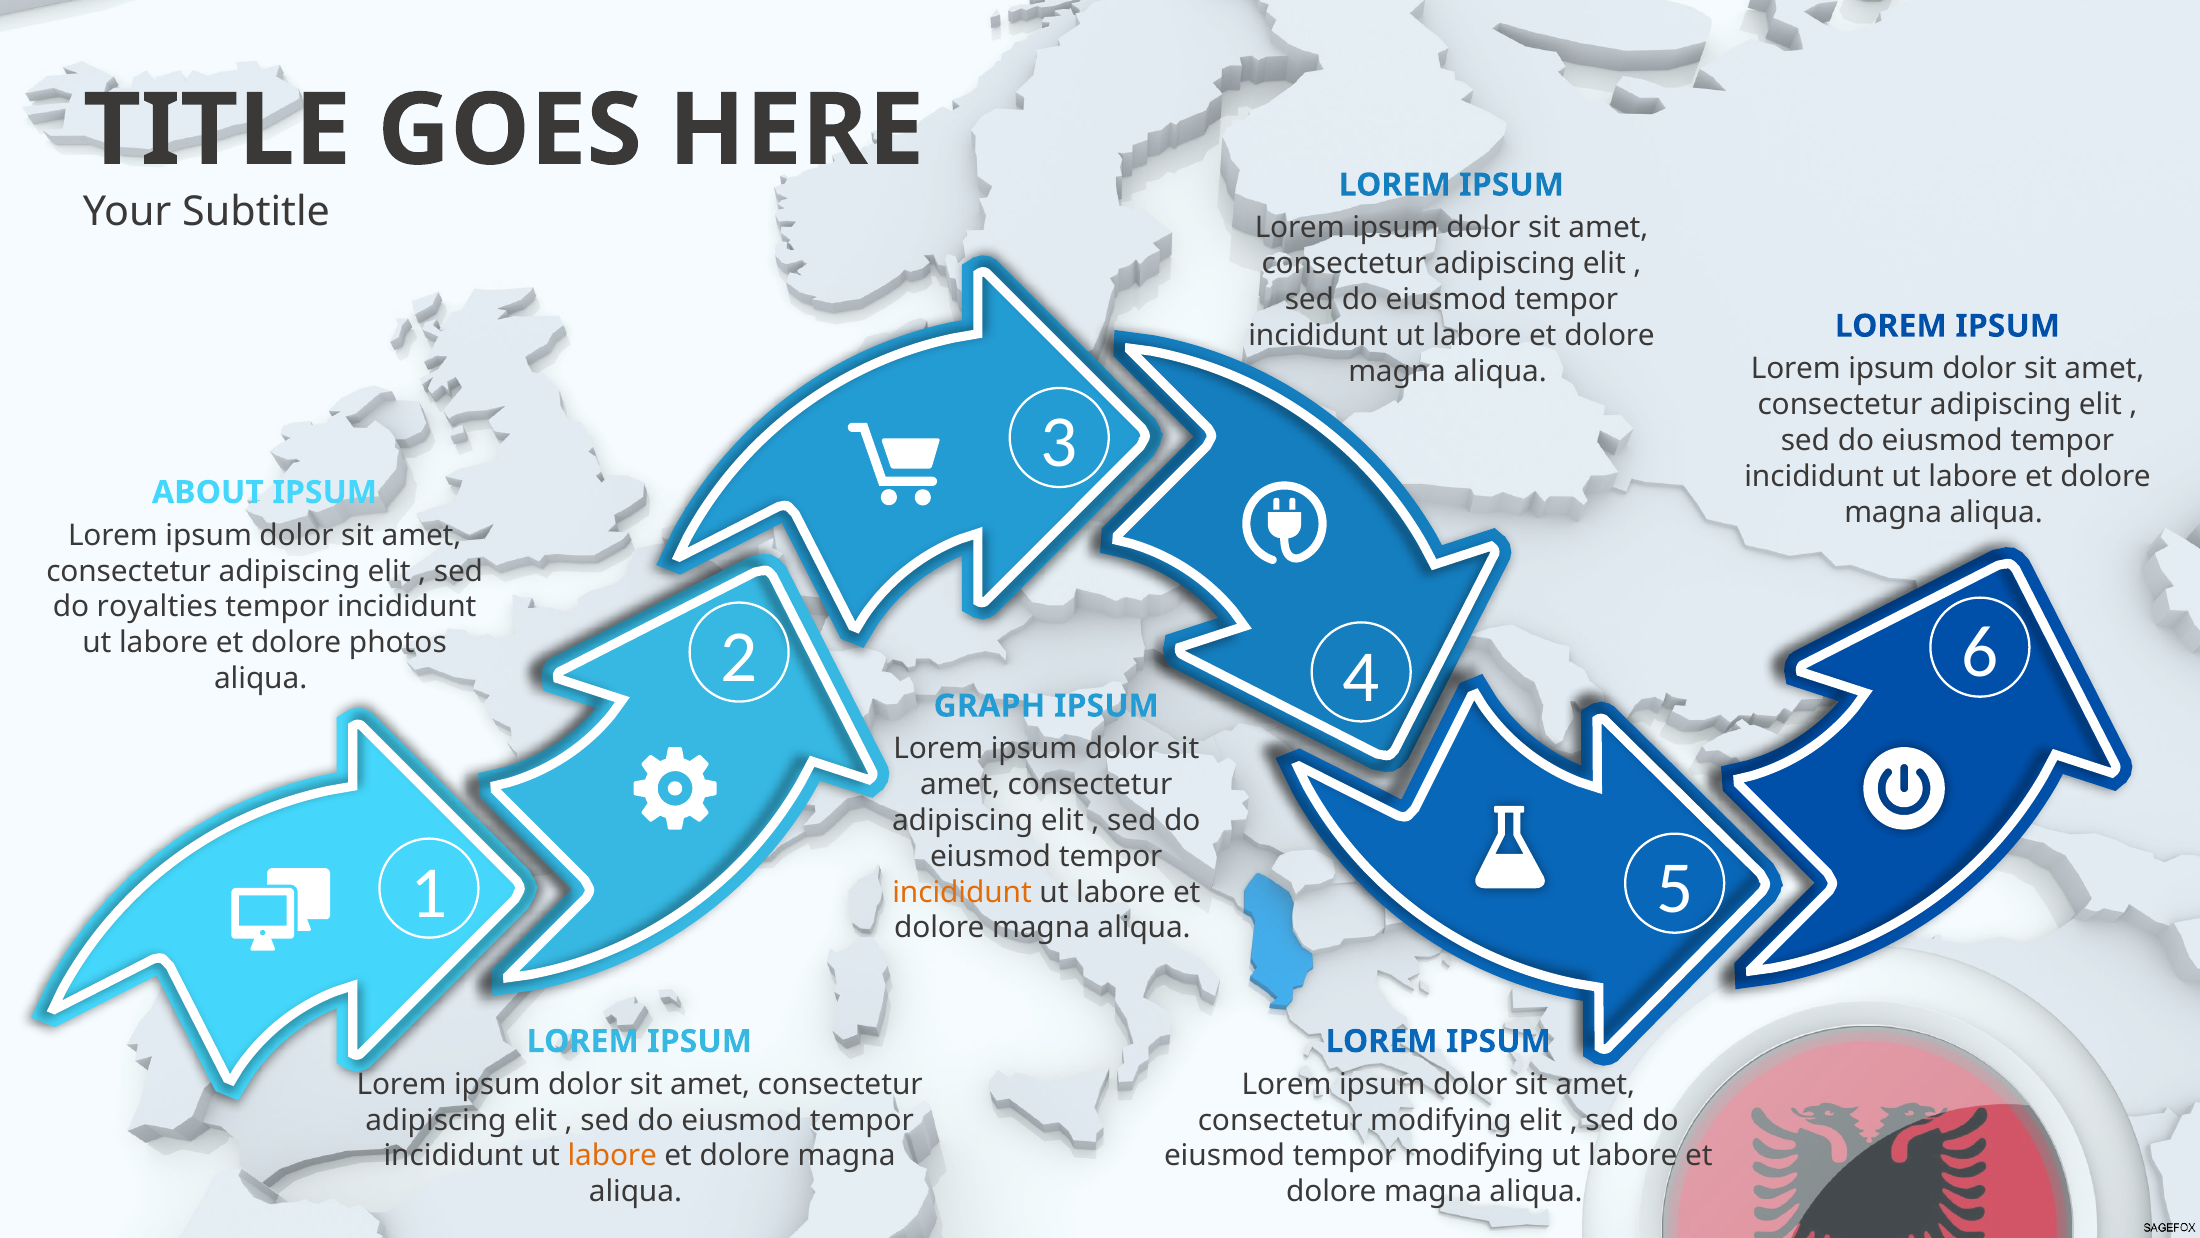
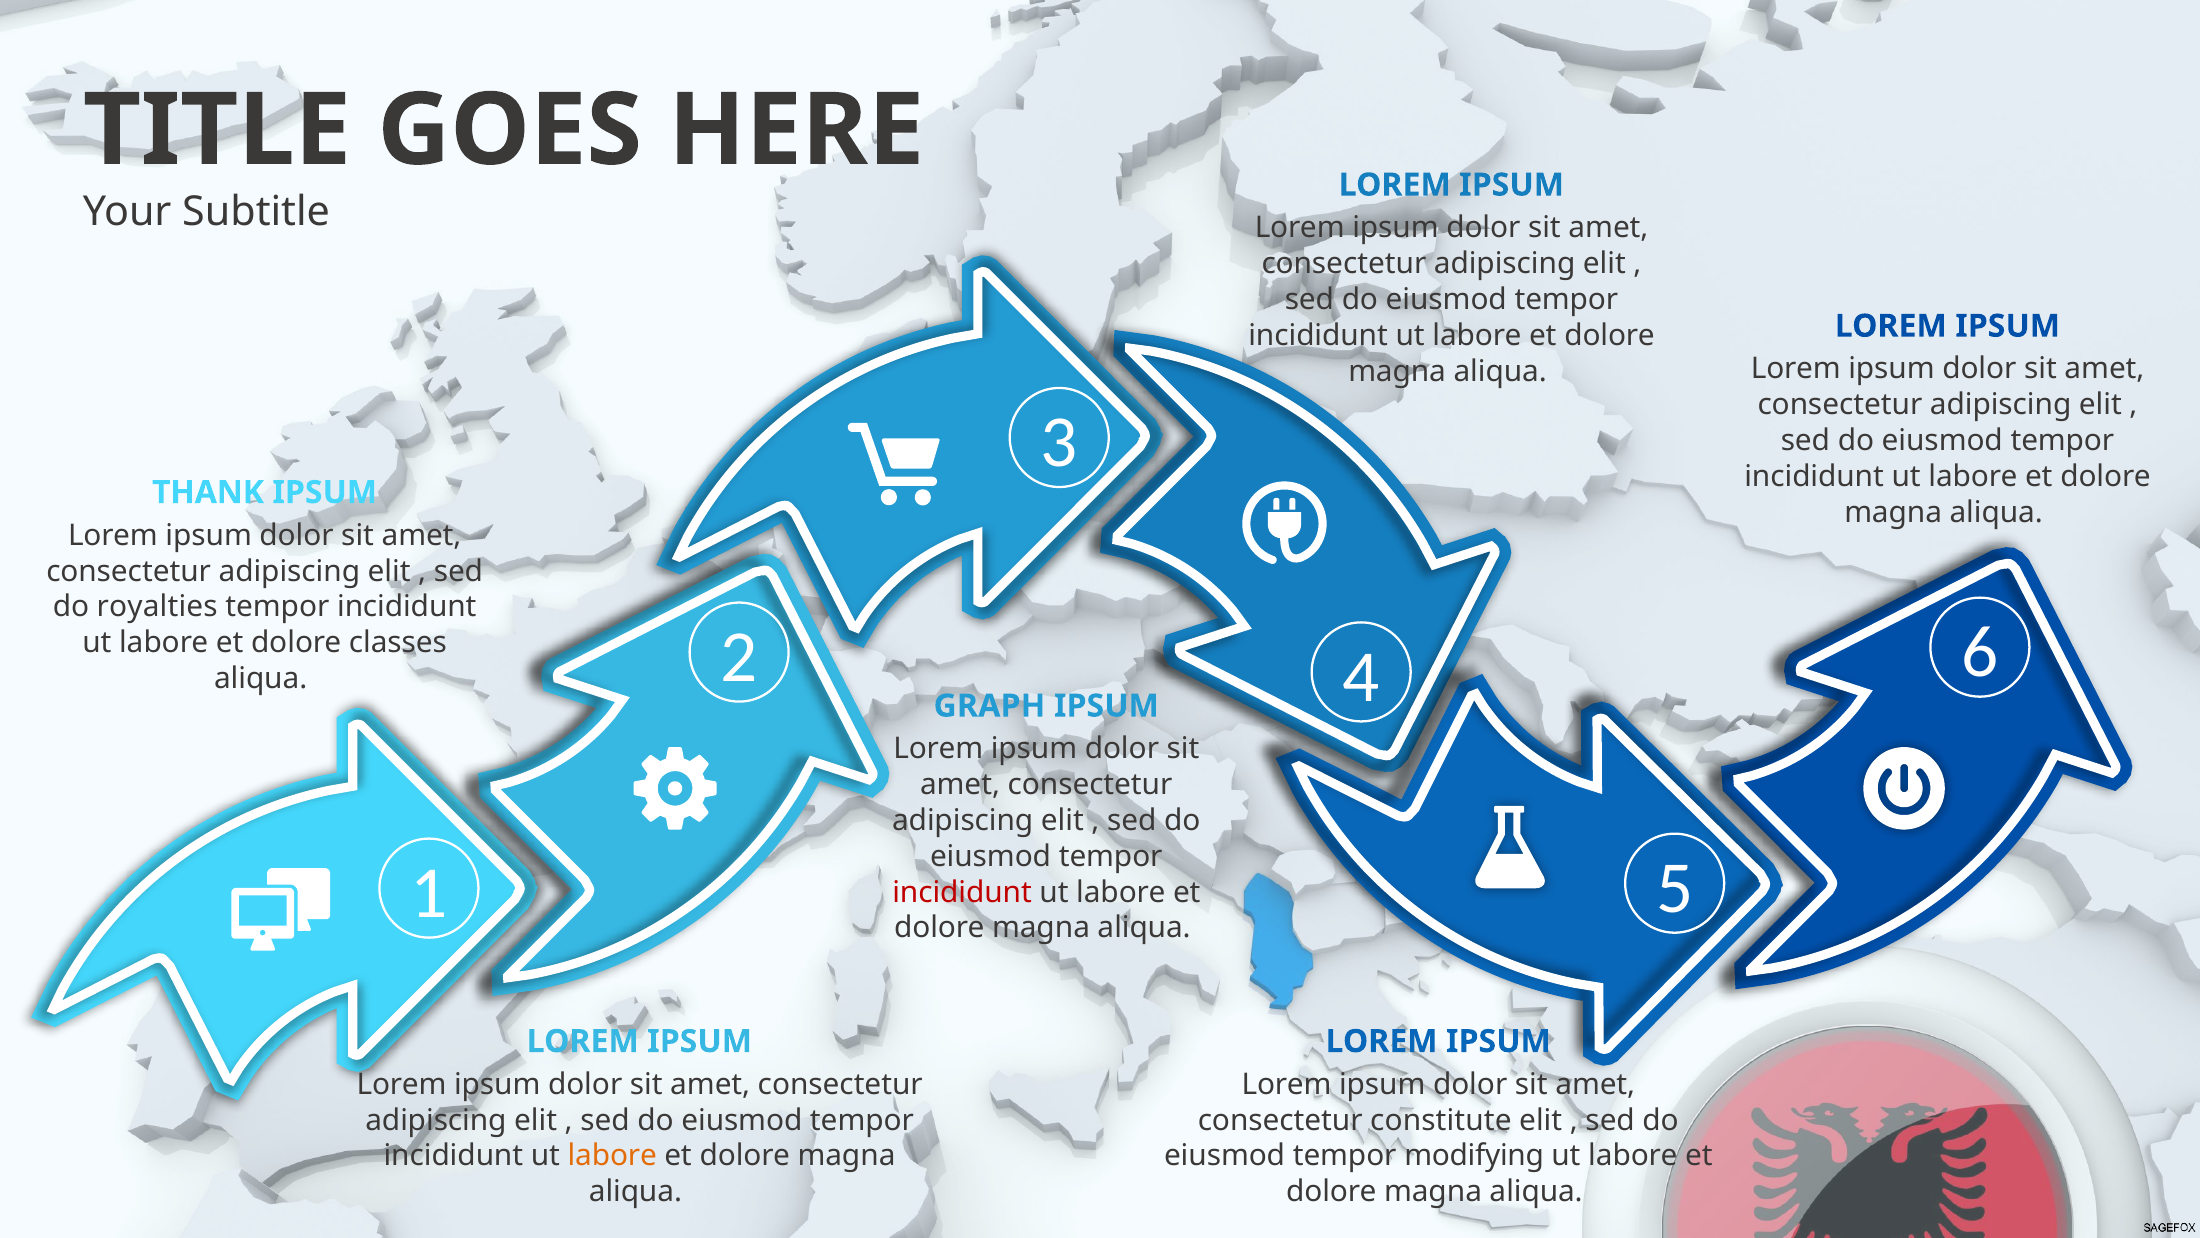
ABOUT: ABOUT -> THANK
photos: photos -> classes
incididunt at (962, 892) colour: orange -> red
consectetur modifying: modifying -> constitute
